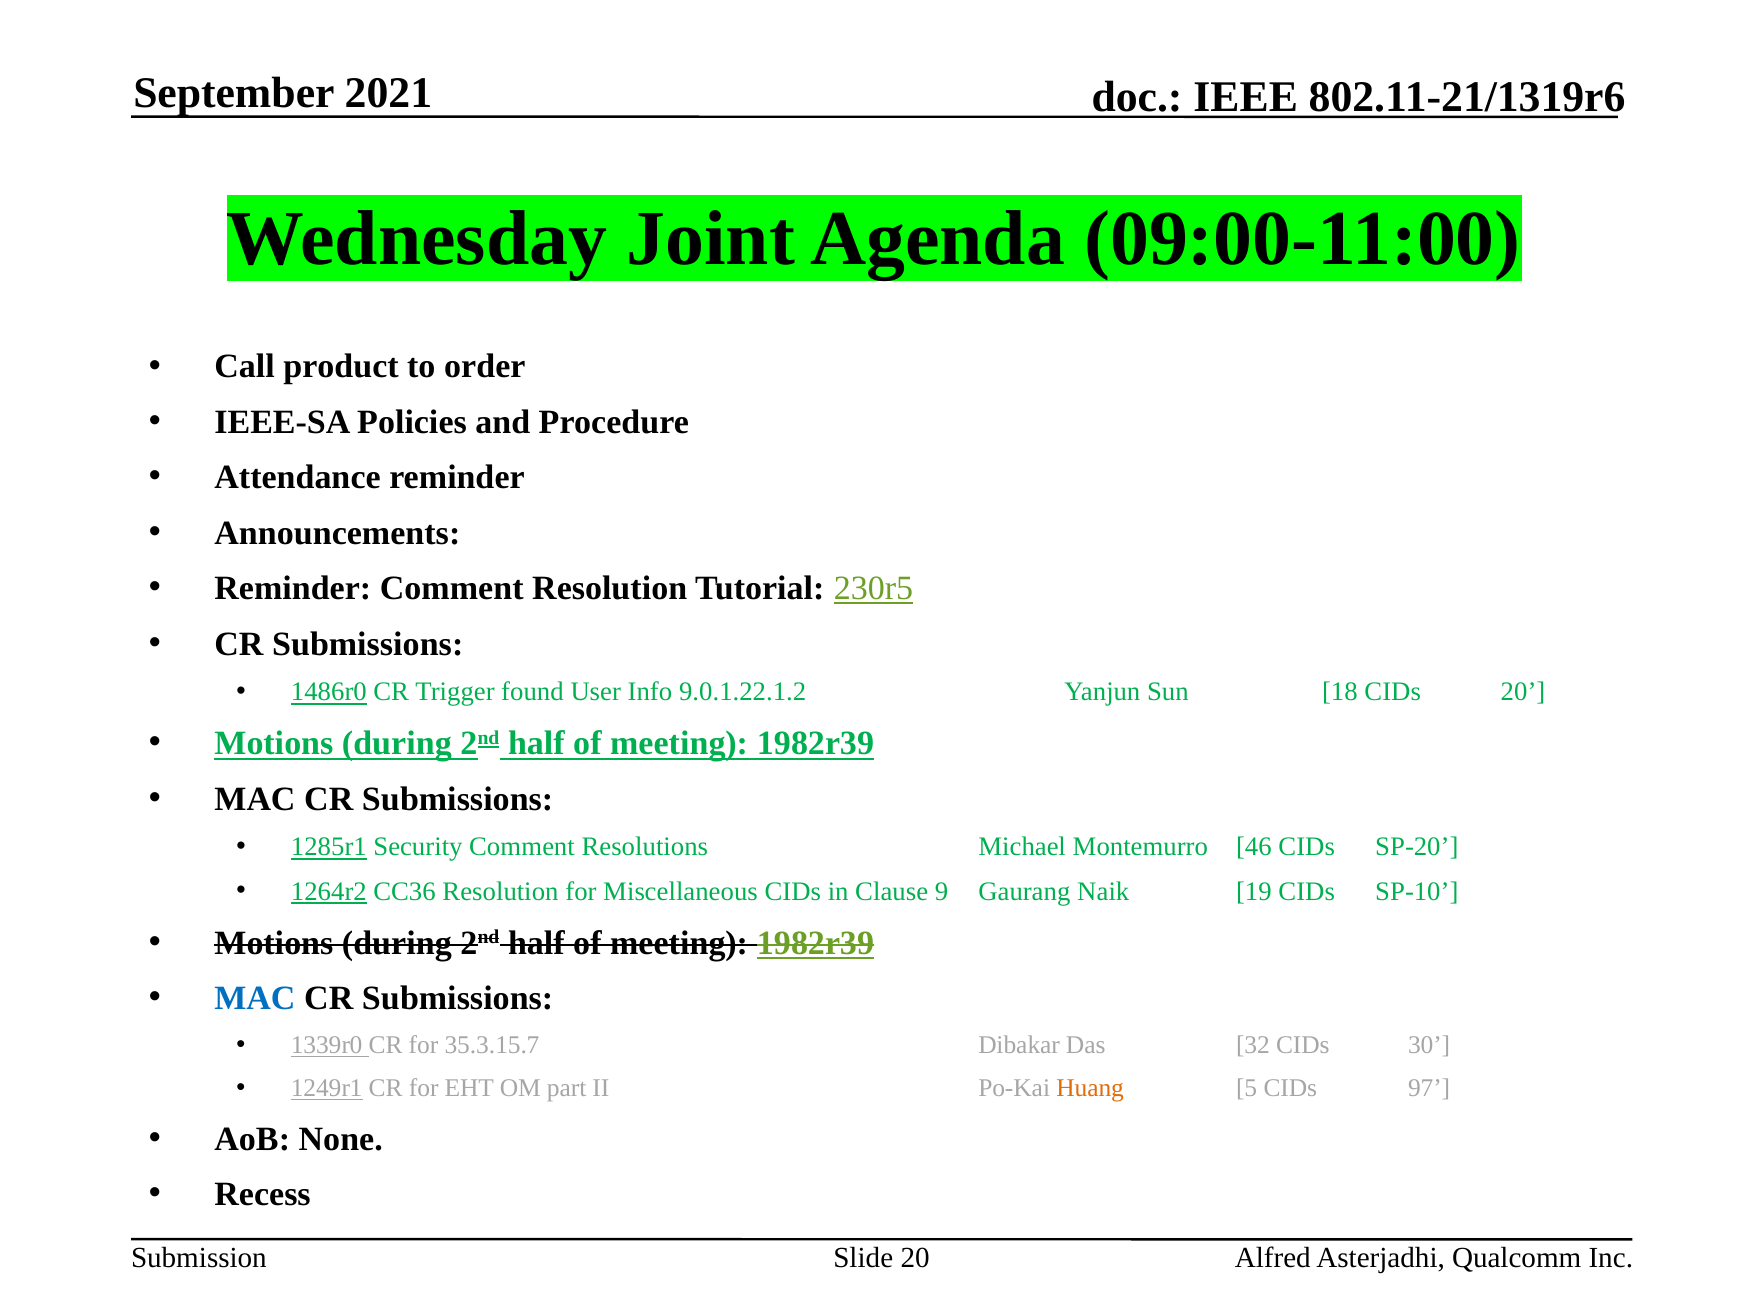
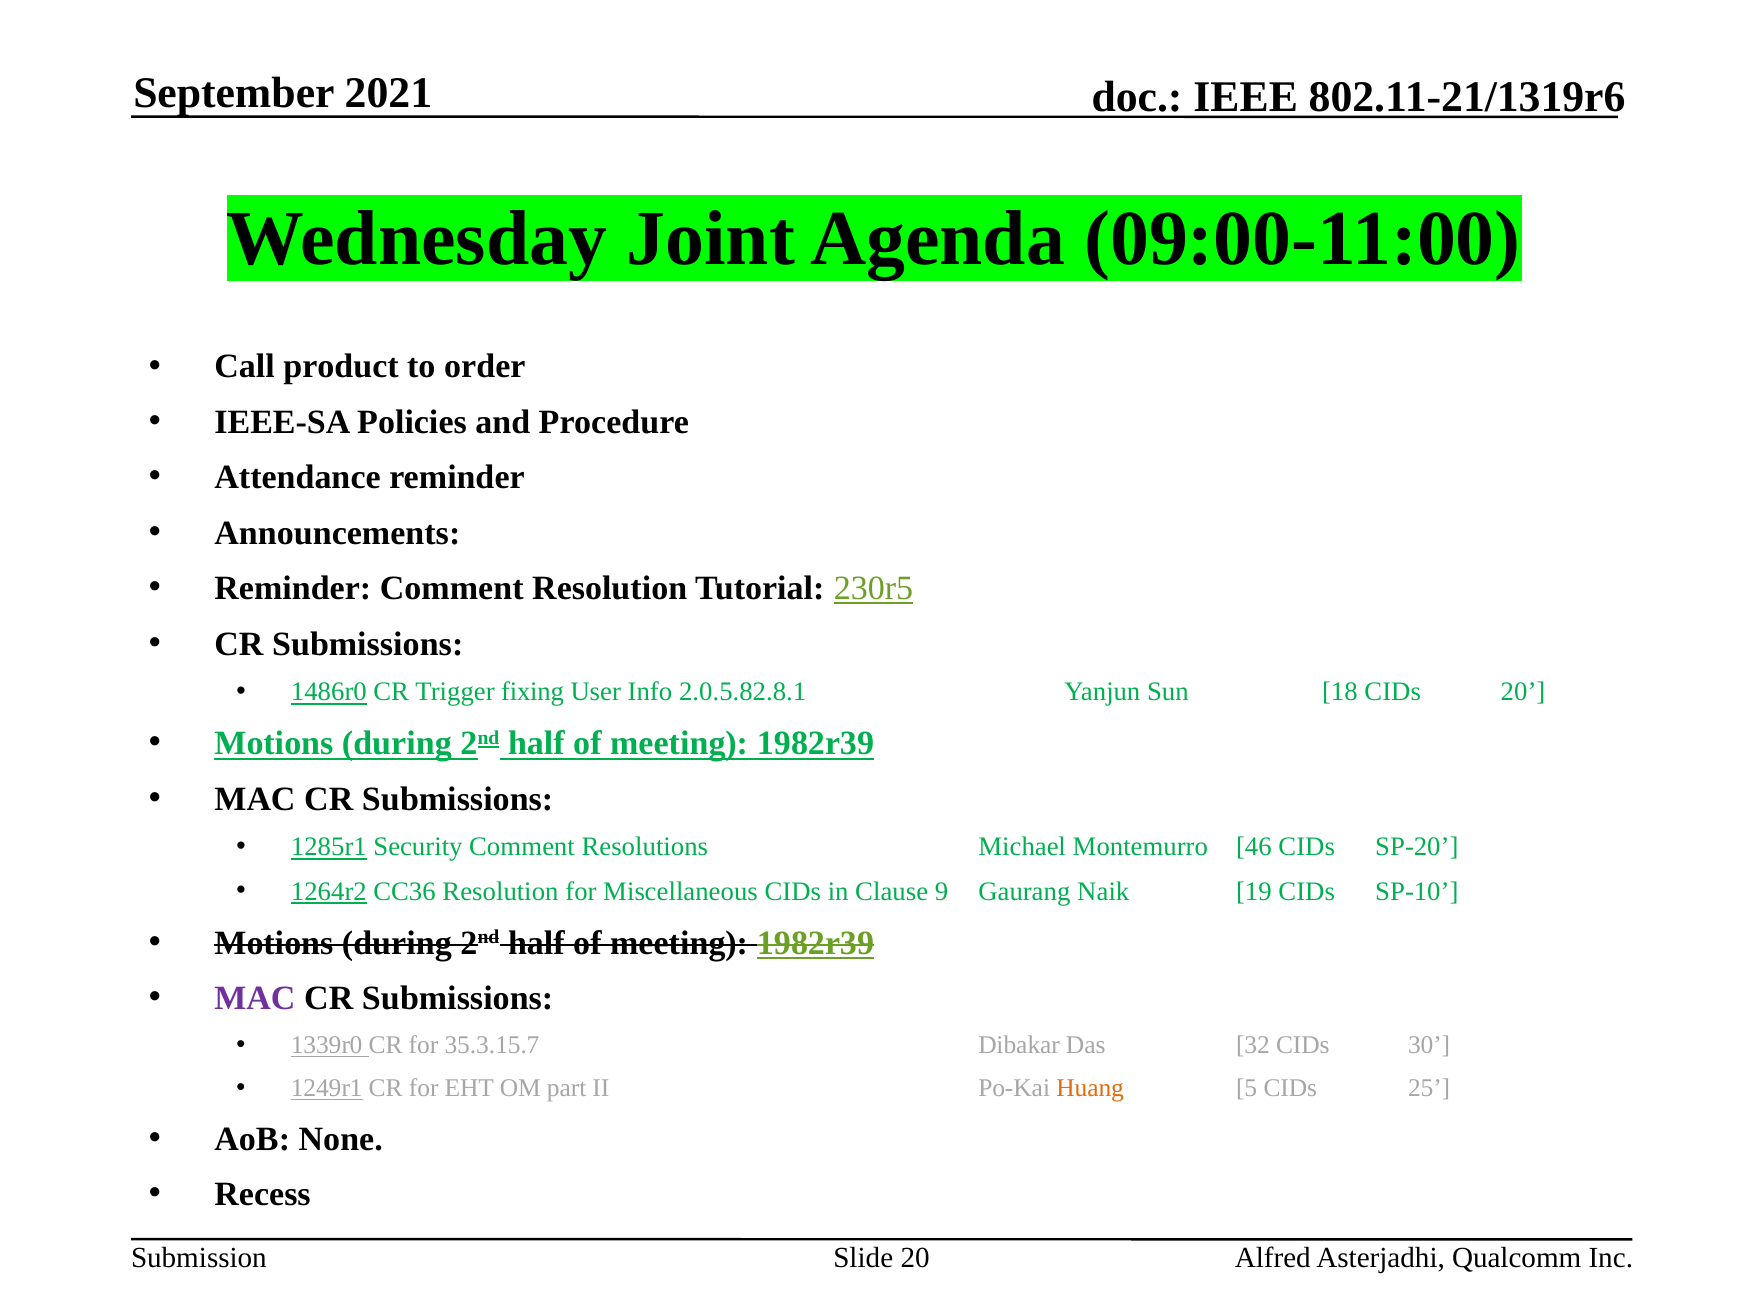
found: found -> fixing
9.0.1.22.1.2: 9.0.1.22.1.2 -> 2.0.5.82.8.1
MAC at (255, 998) colour: blue -> purple
97: 97 -> 25
